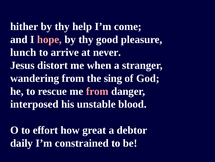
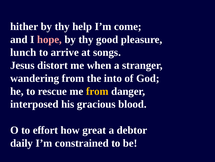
never: never -> songs
sing: sing -> into
from at (97, 91) colour: pink -> yellow
unstable: unstable -> gracious
